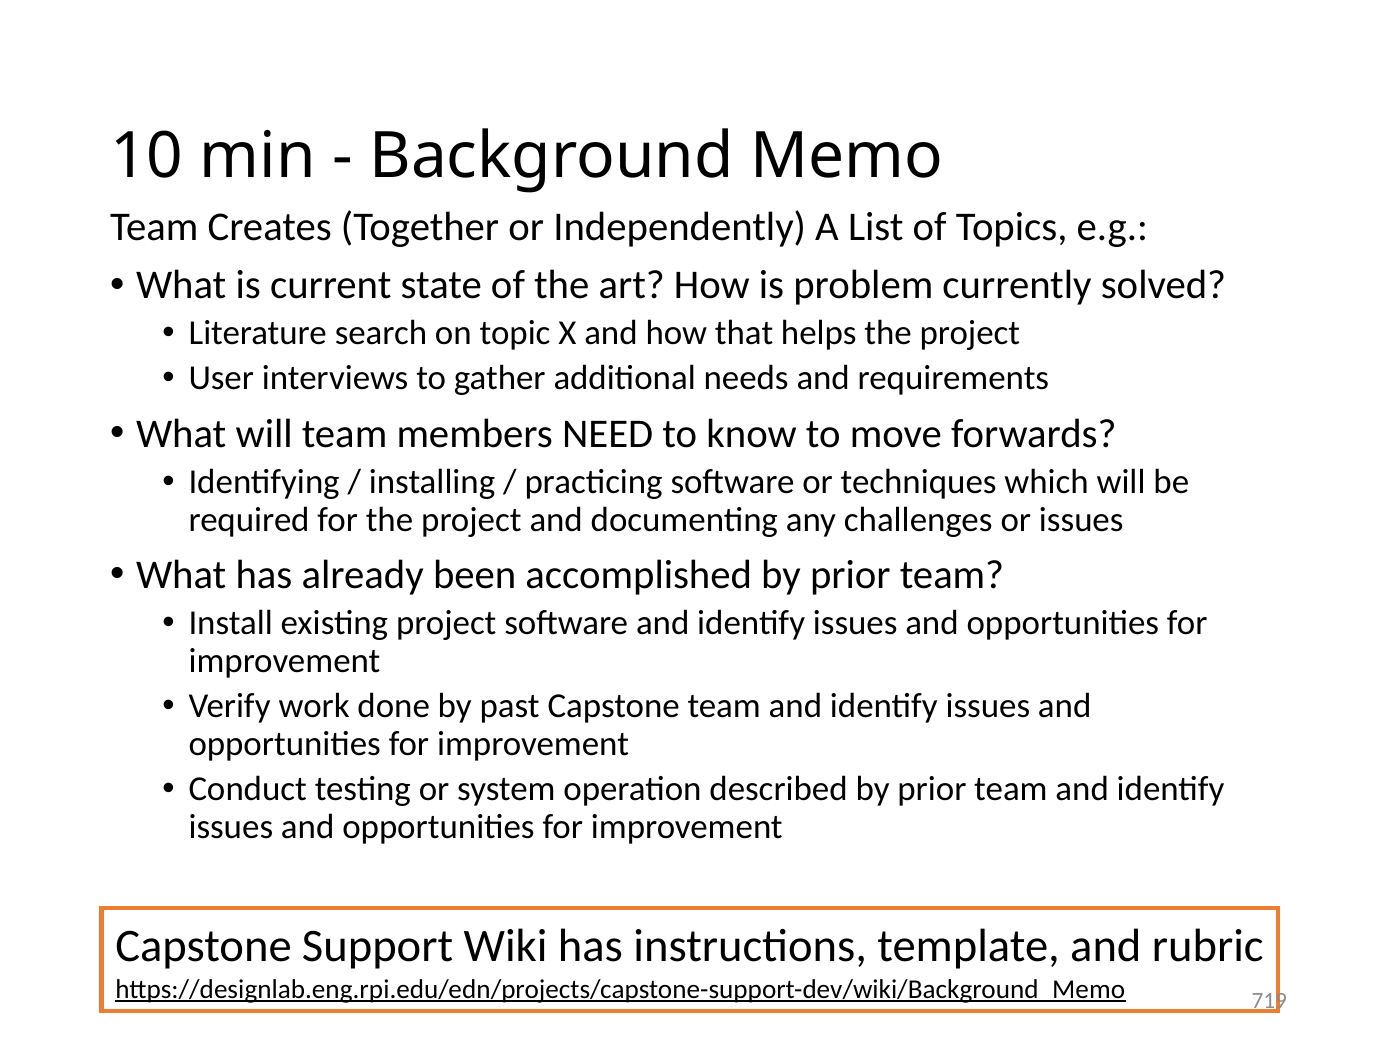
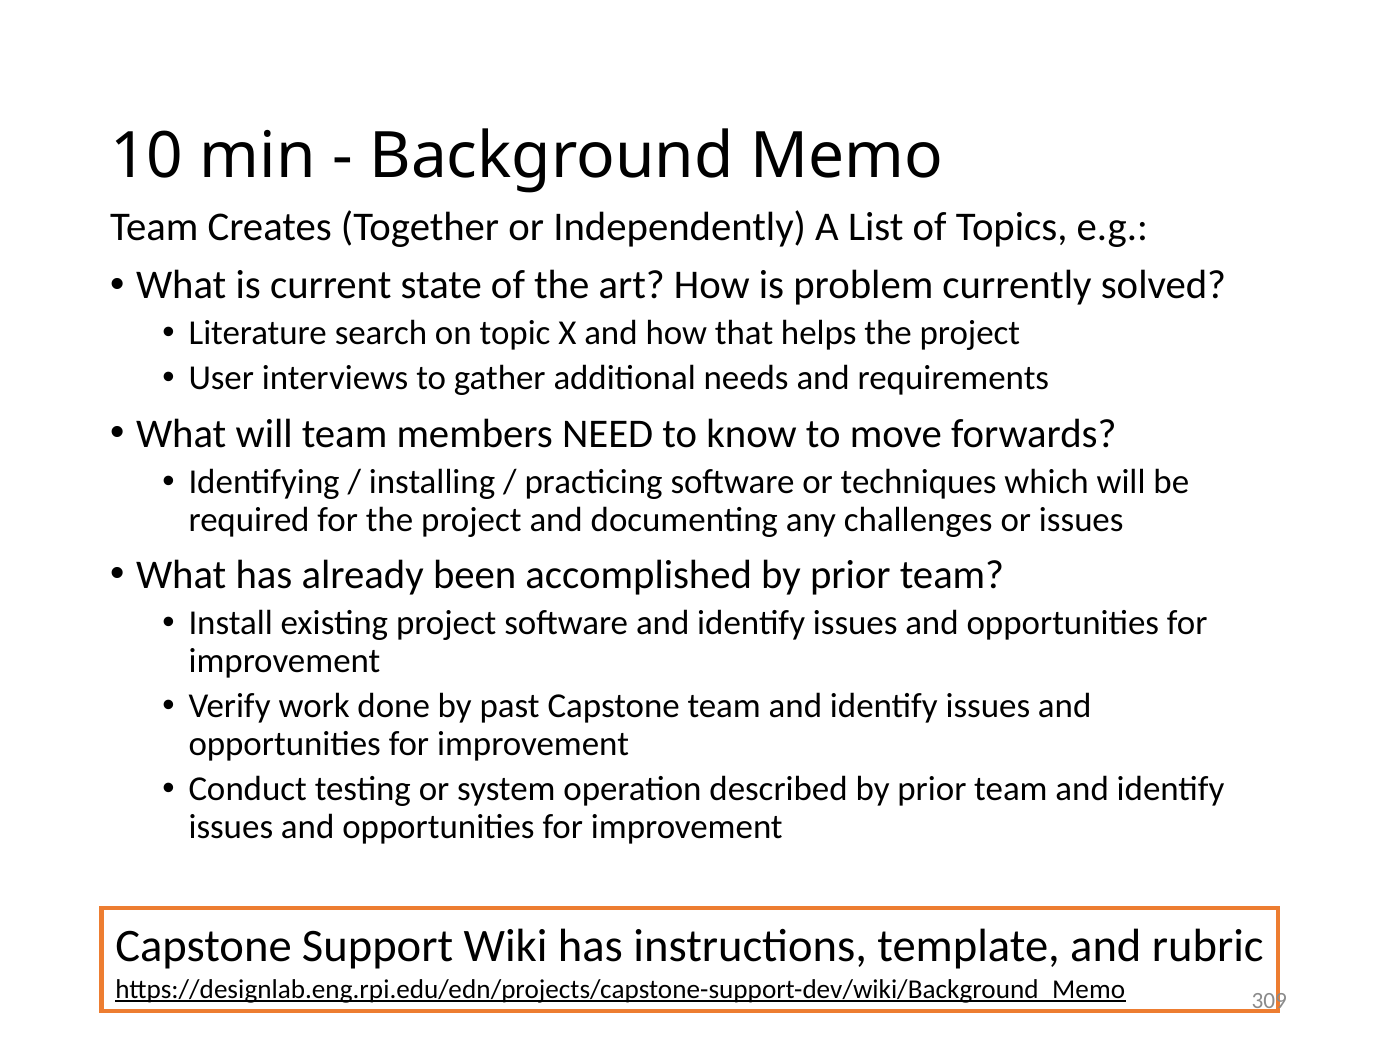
719: 719 -> 309
